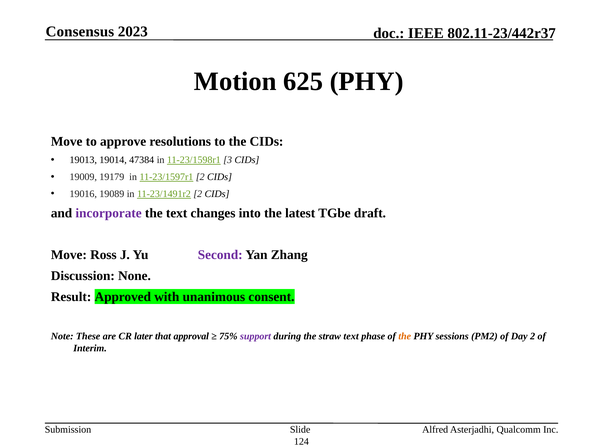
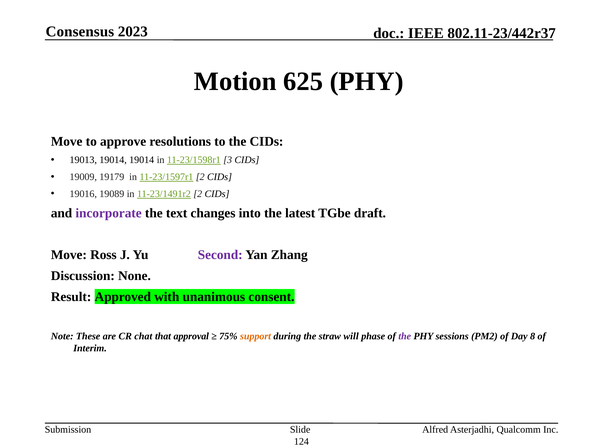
19014 47384: 47384 -> 19014
later: later -> chat
support colour: purple -> orange
straw text: text -> will
the at (405, 337) colour: orange -> purple
Day 2: 2 -> 8
